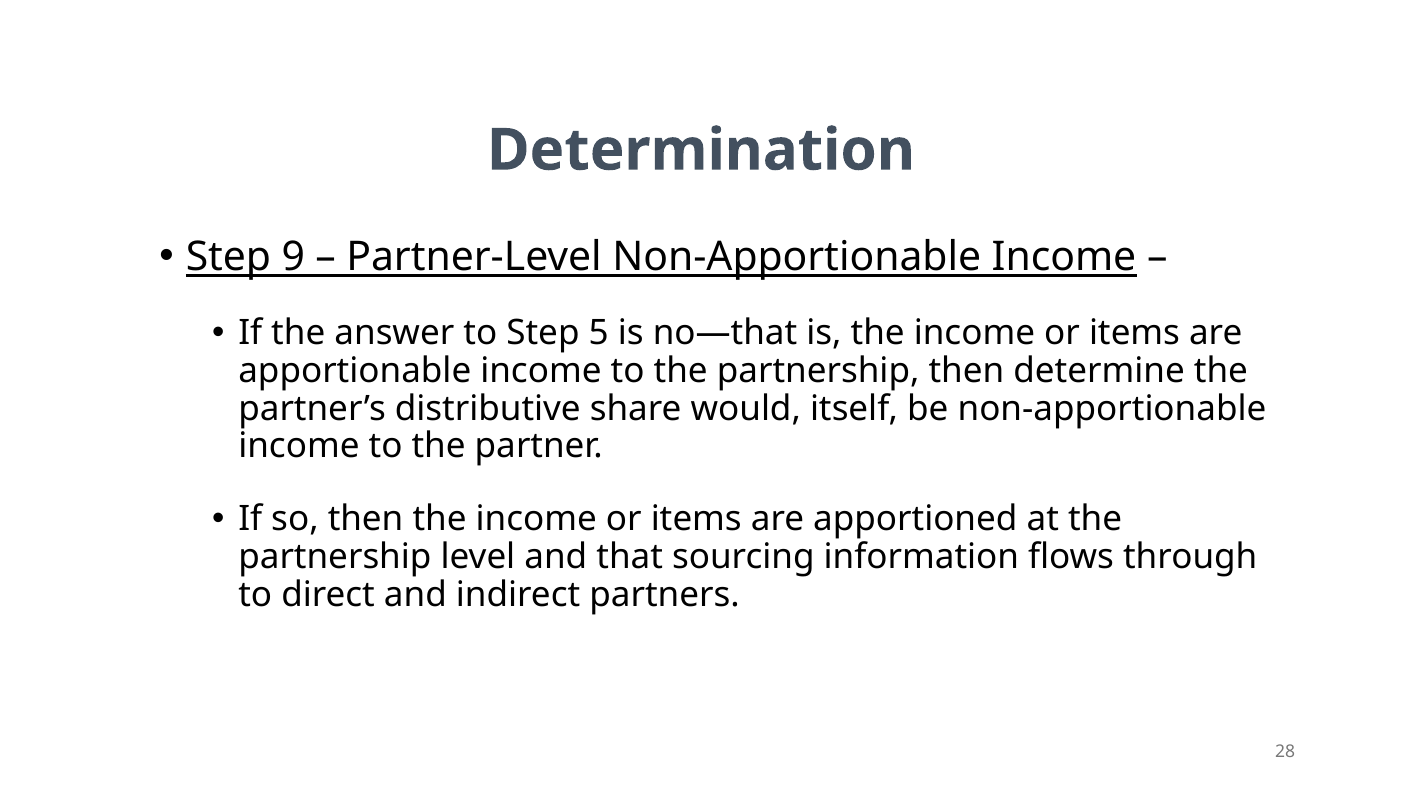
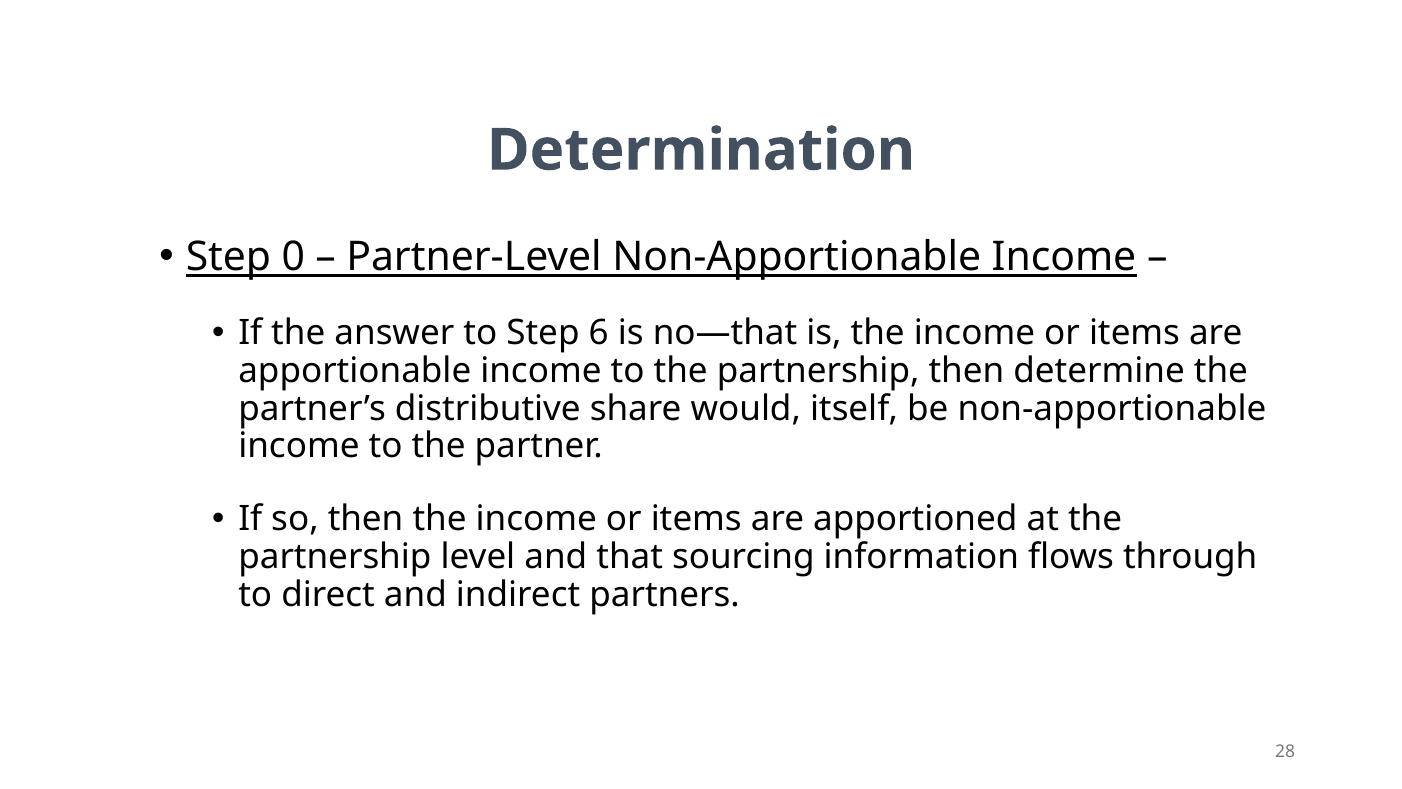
9: 9 -> 0
5: 5 -> 6
